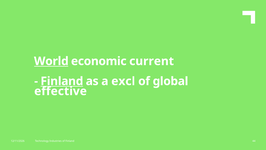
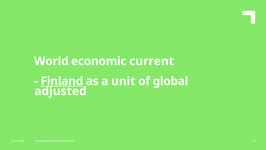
World underline: present -> none
excl: excl -> unit
effective: effective -> adjusted
